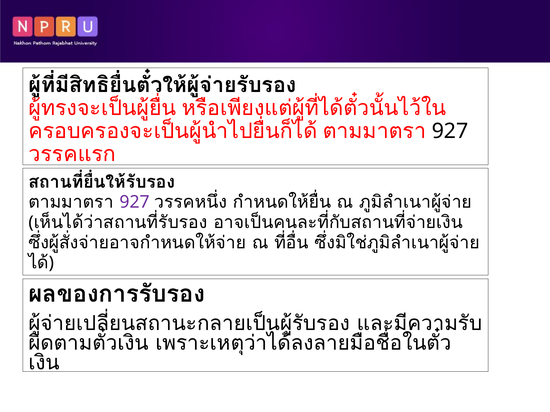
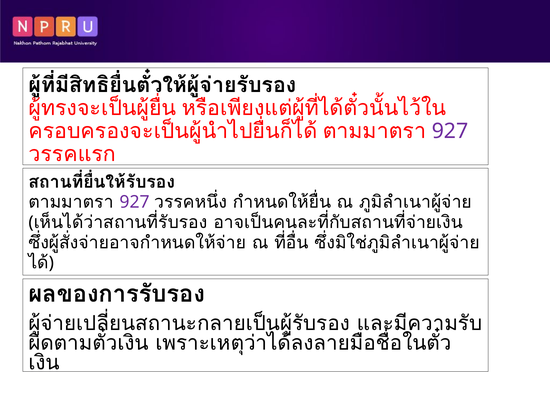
927 at (450, 131) colour: black -> purple
